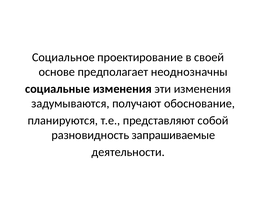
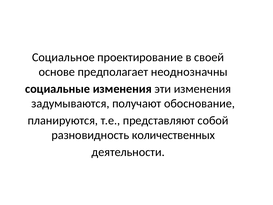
запрашиваемые: запрашиваемые -> количественных
